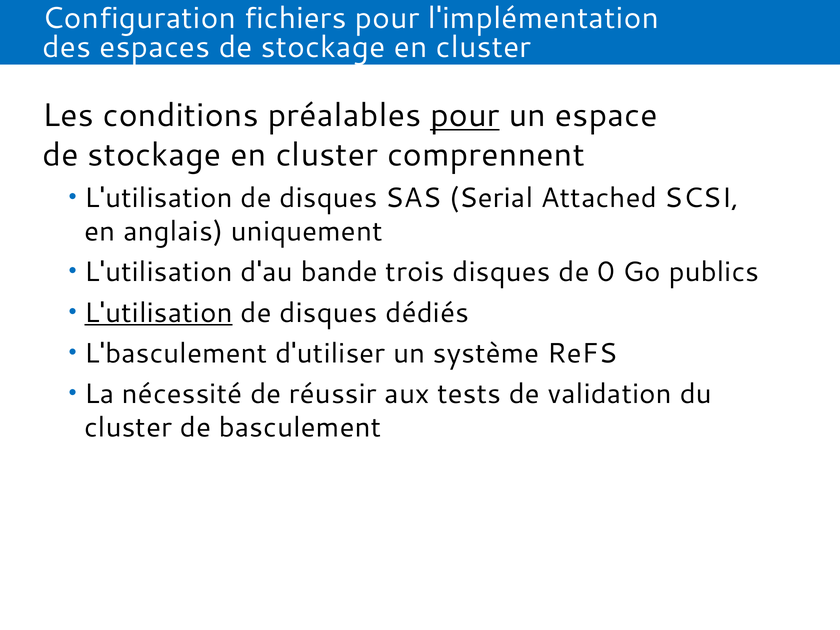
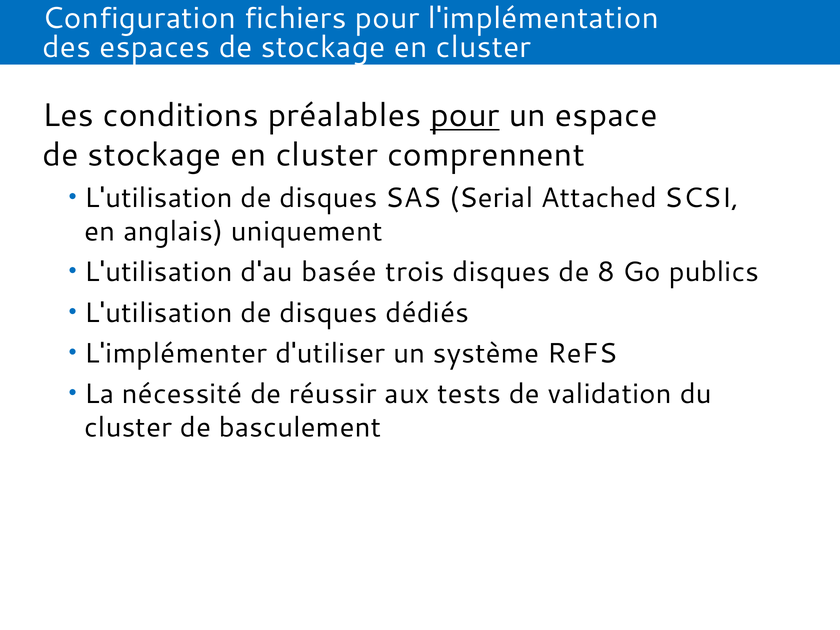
bande: bande -> basée
0: 0 -> 8
L'utilisation at (158, 313) underline: present -> none
L'basculement: L'basculement -> L'implémenter
